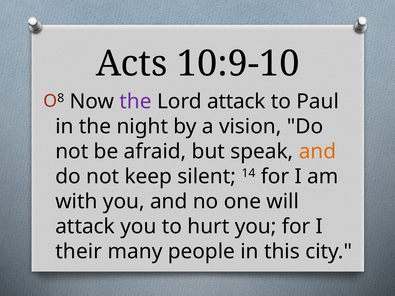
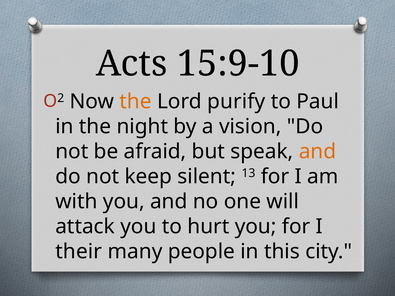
10:9-10: 10:9-10 -> 15:9-10
8: 8 -> 2
the at (136, 102) colour: purple -> orange
Lord attack: attack -> purify
14: 14 -> 13
